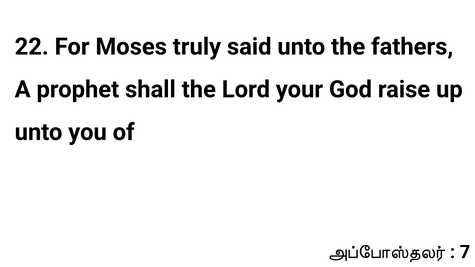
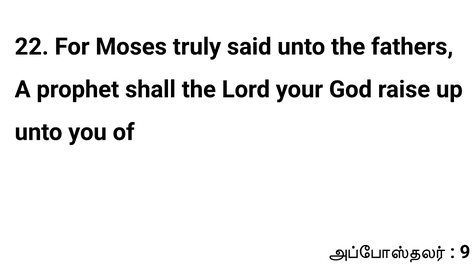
7: 7 -> 9
